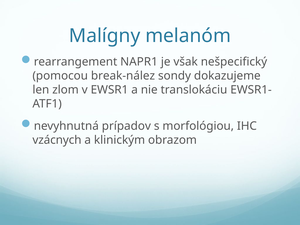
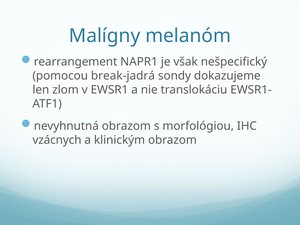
break-nález: break-nález -> break-jadrá
nevyhnutná prípadov: prípadov -> obrazom
